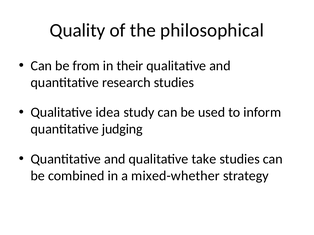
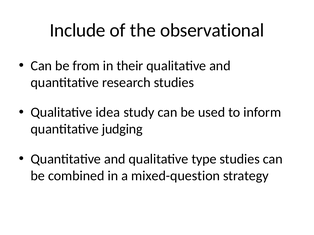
Quality: Quality -> Include
philosophical: philosophical -> observational
take: take -> type
mixed-whether: mixed-whether -> mixed-question
